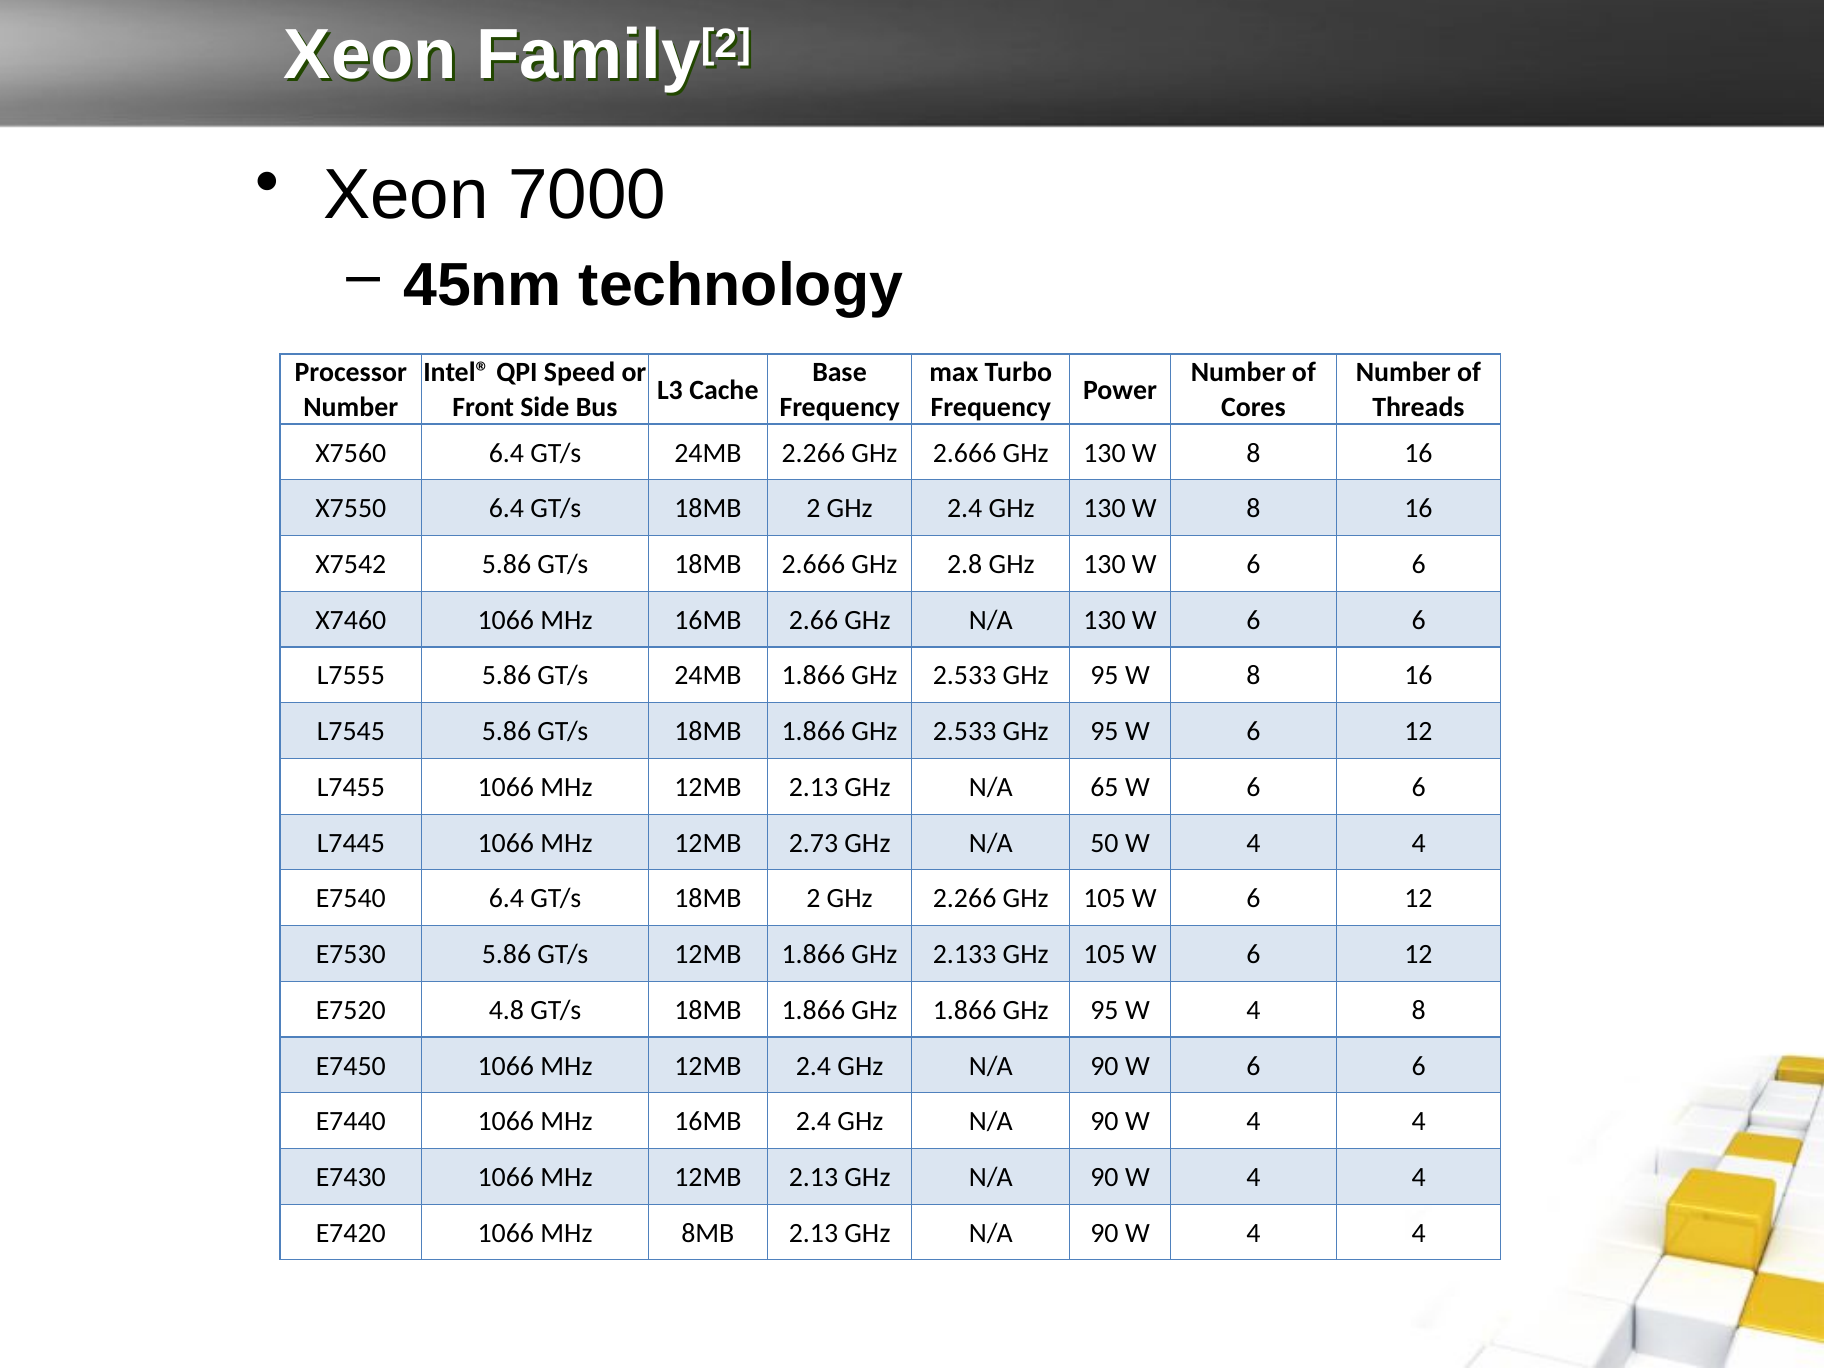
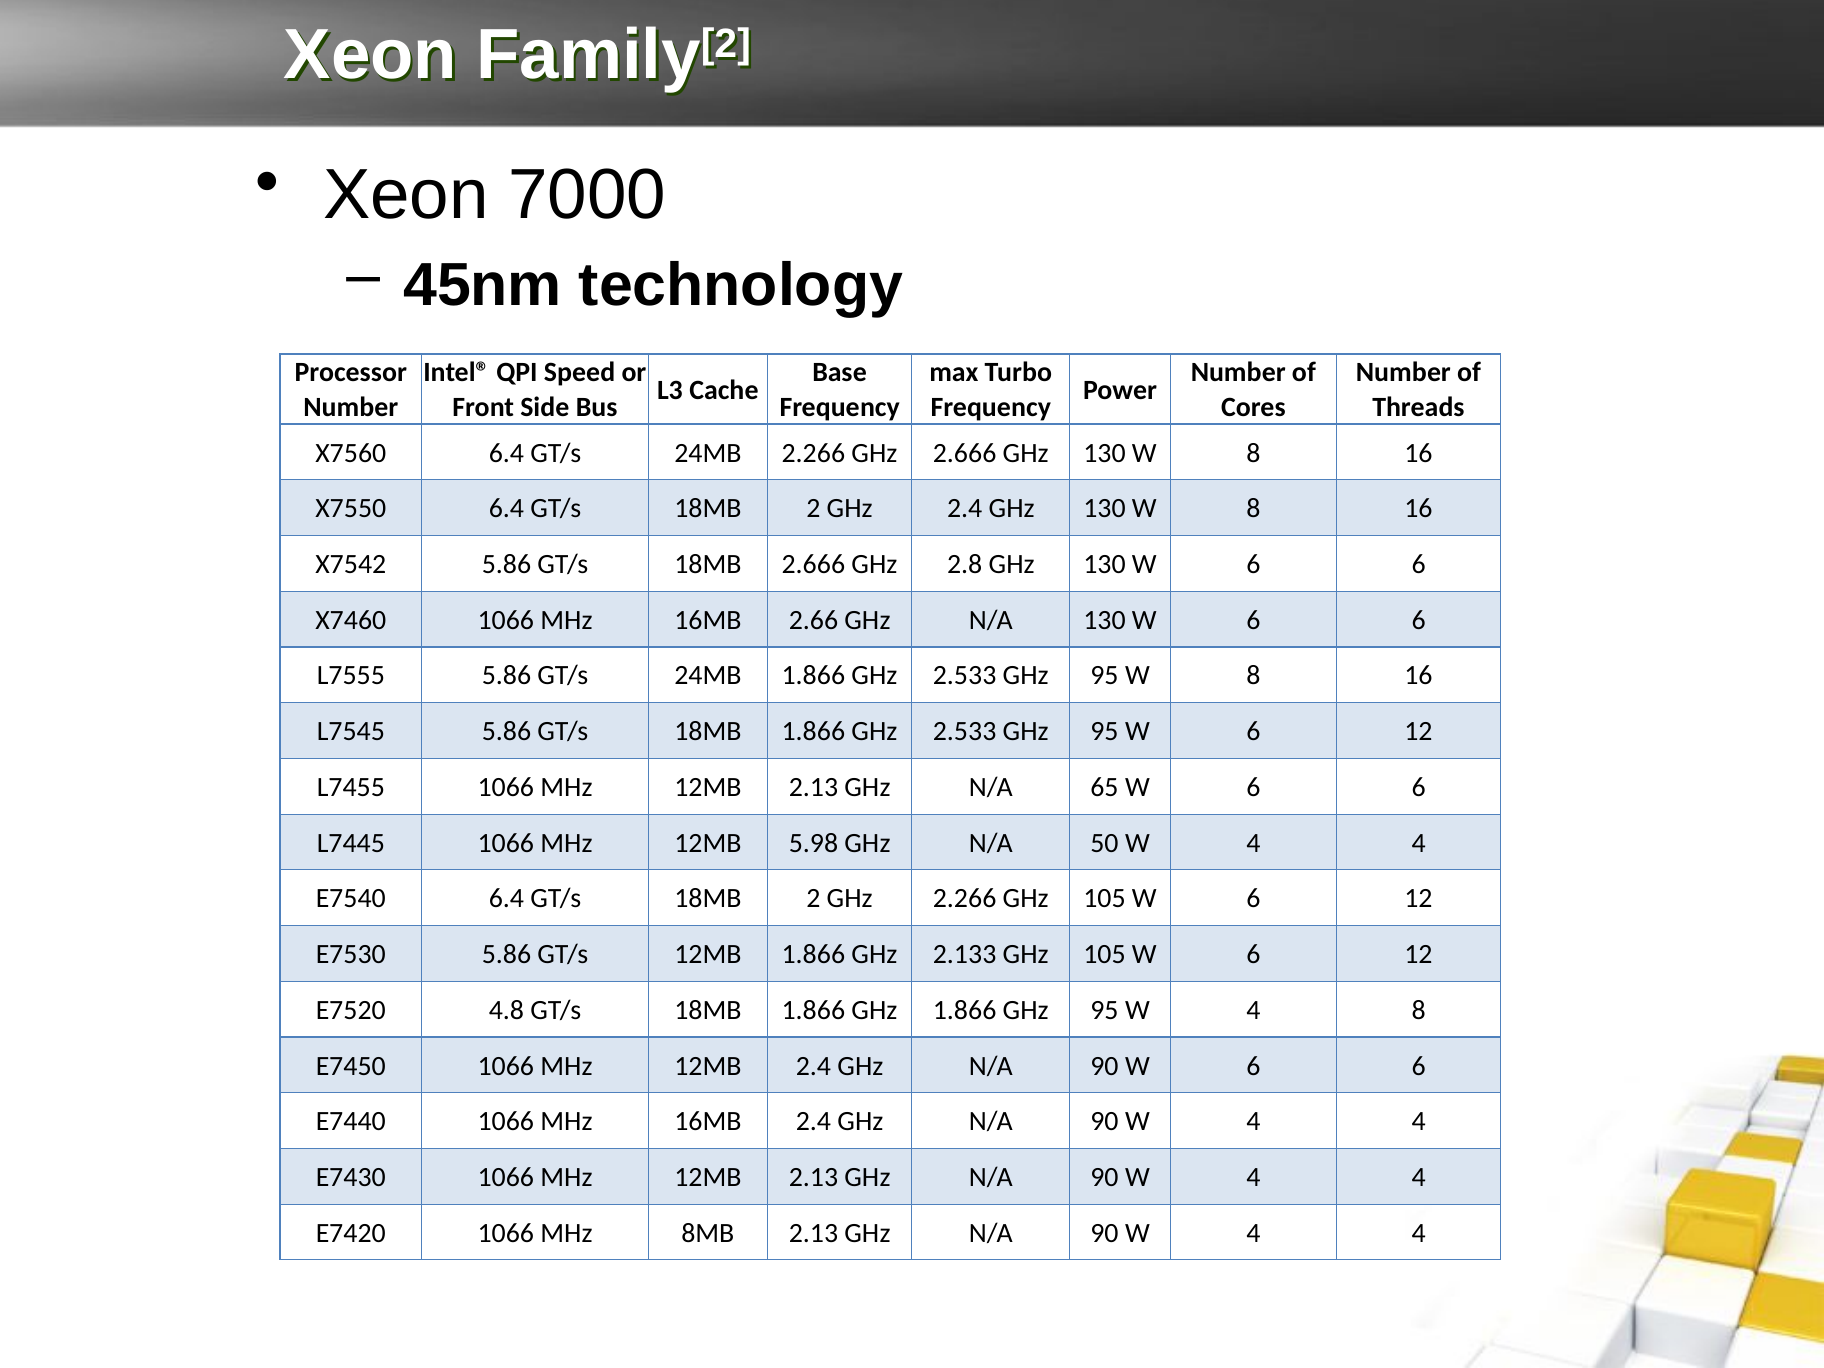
2.73: 2.73 -> 5.98
